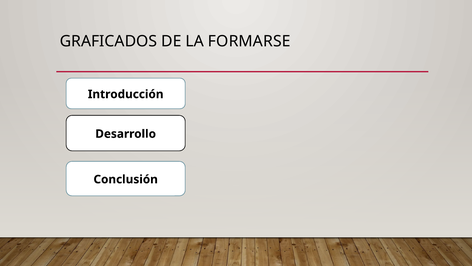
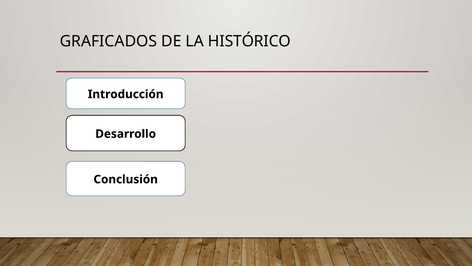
FORMARSE: FORMARSE -> HISTÓRICO
